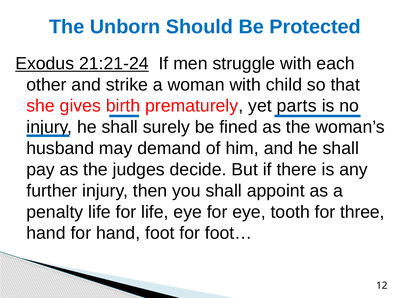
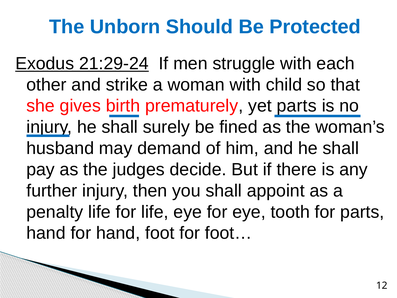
21:21-24: 21:21-24 -> 21:29-24
for three: three -> parts
